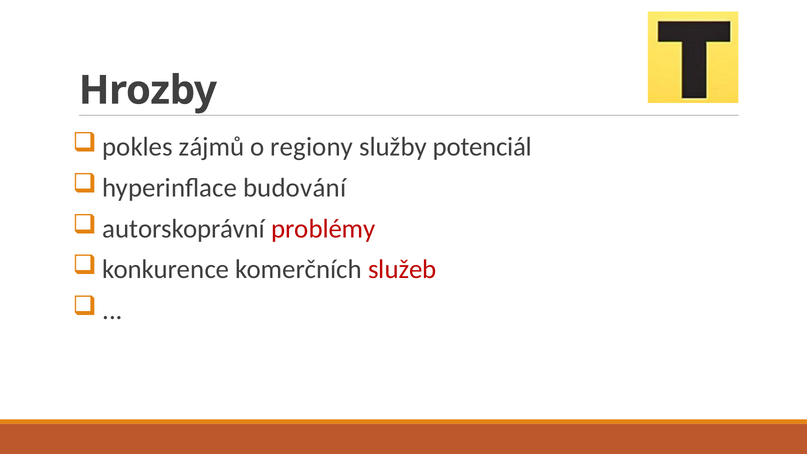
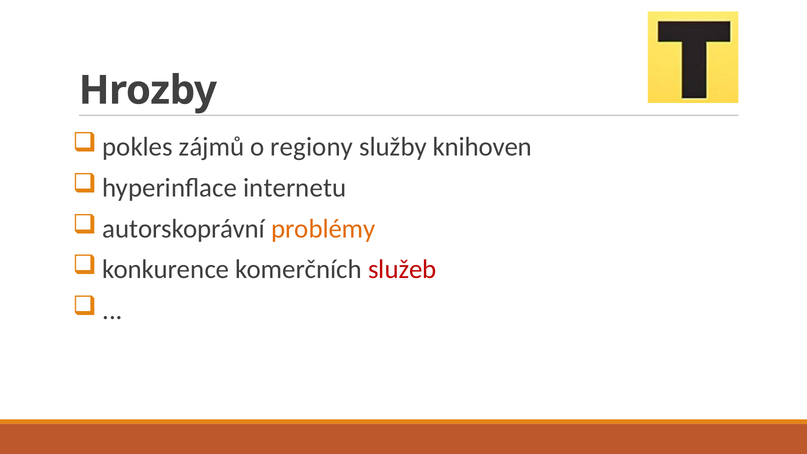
potenciál: potenciál -> knihoven
budování: budování -> internetu
problémy colour: red -> orange
